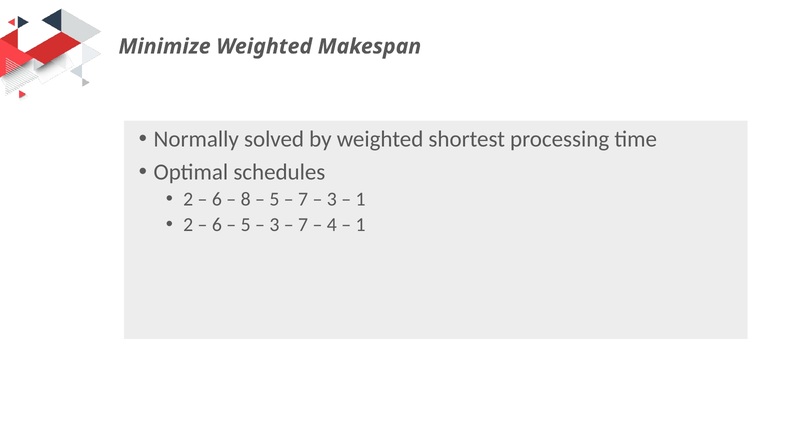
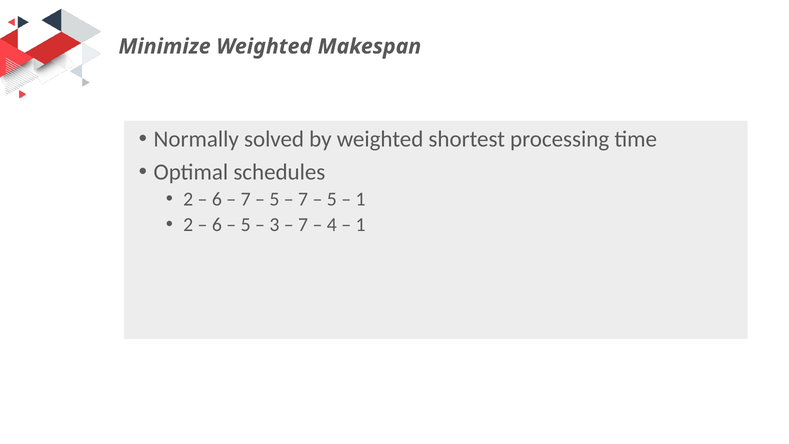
8 at (246, 199): 8 -> 7
3 at (332, 199): 3 -> 5
